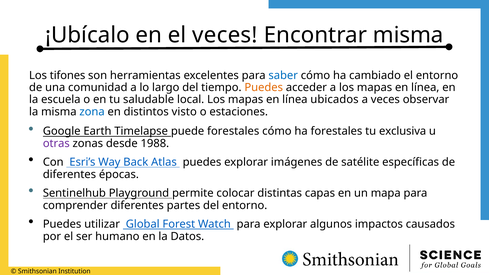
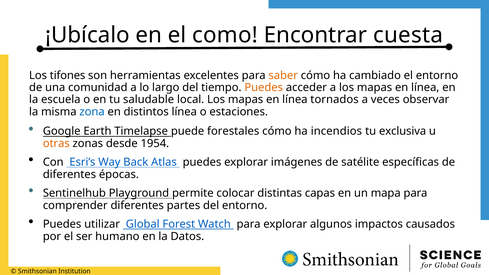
el veces: veces -> como
Encontrar misma: misma -> cuesta
saber colour: blue -> orange
ubicados: ubicados -> tornados
distintos visto: visto -> línea
ha forestales: forestales -> incendios
otras colour: purple -> orange
1988: 1988 -> 1954
